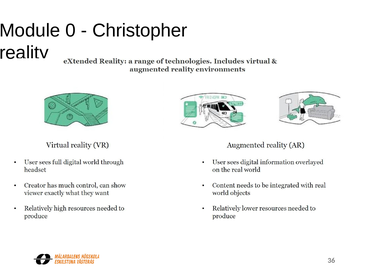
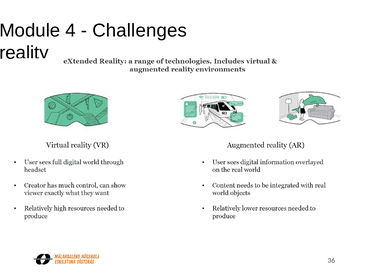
0: 0 -> 4
Christopher: Christopher -> Challenges
